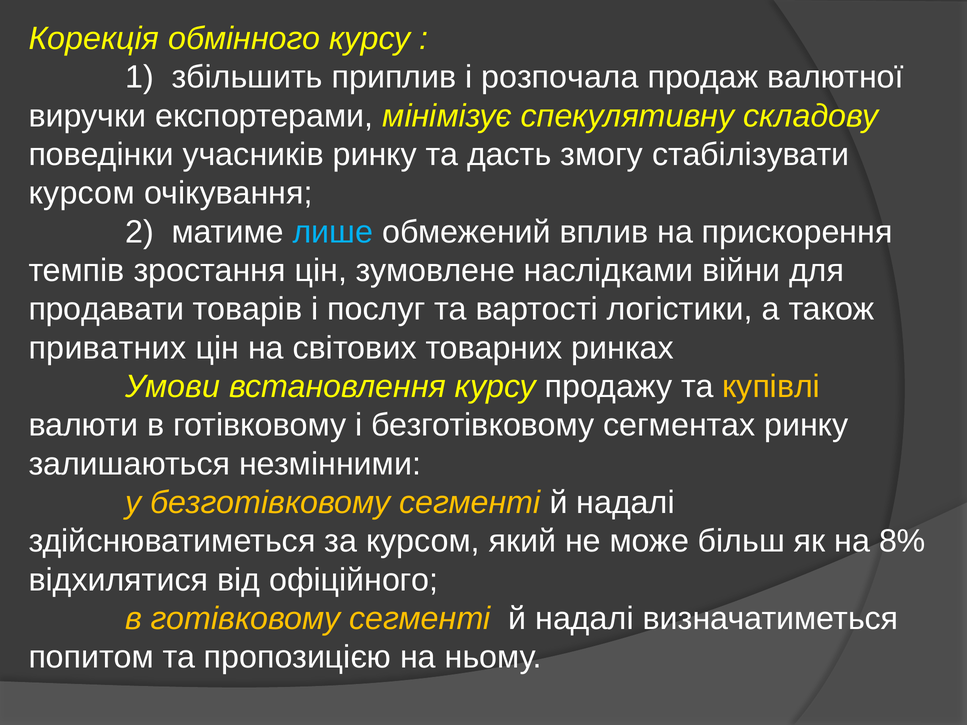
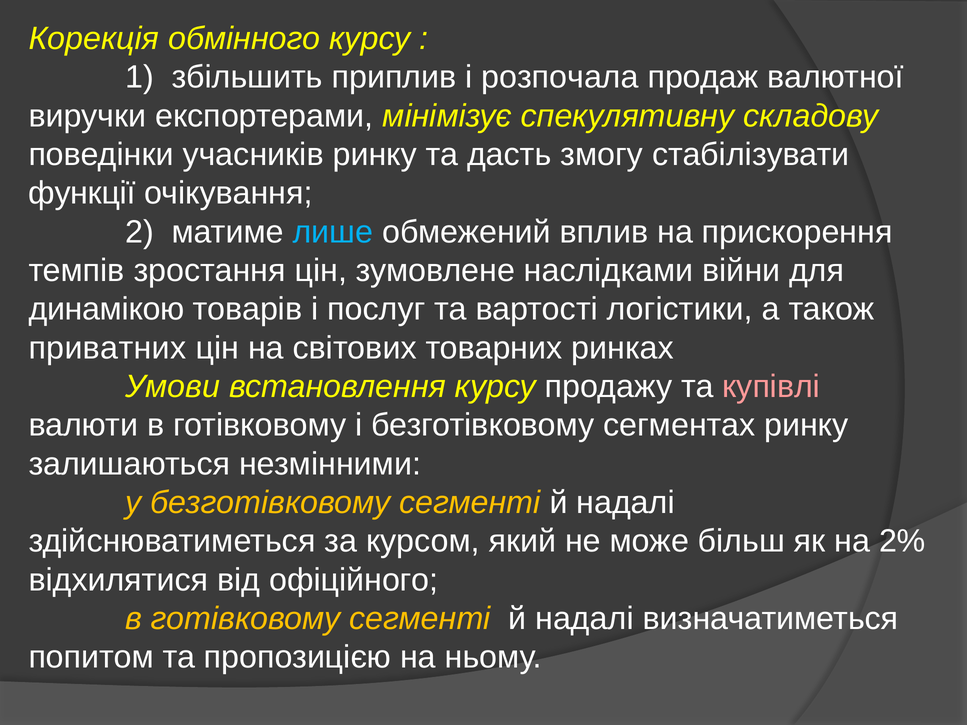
курсом at (82, 193): курсом -> функції
продавати: продавати -> динамікою
купівлі colour: yellow -> pink
8%: 8% -> 2%
